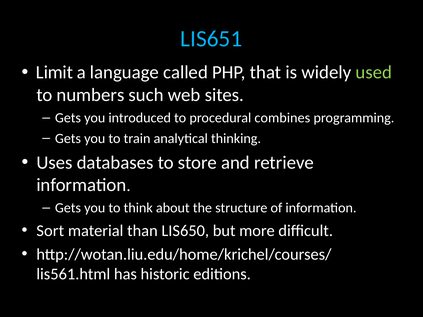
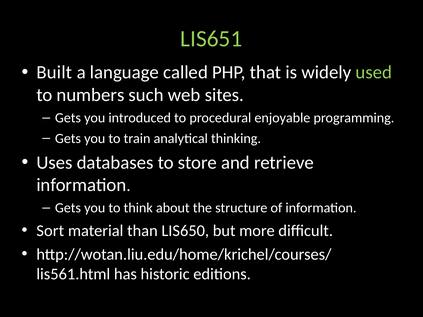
LIS651 colour: light blue -> light green
Limit: Limit -> Built
combines: combines -> enjoyable
